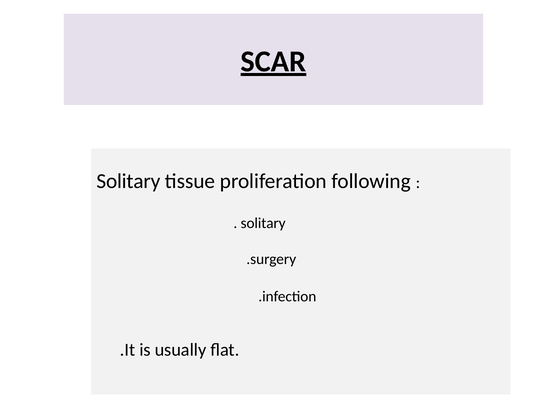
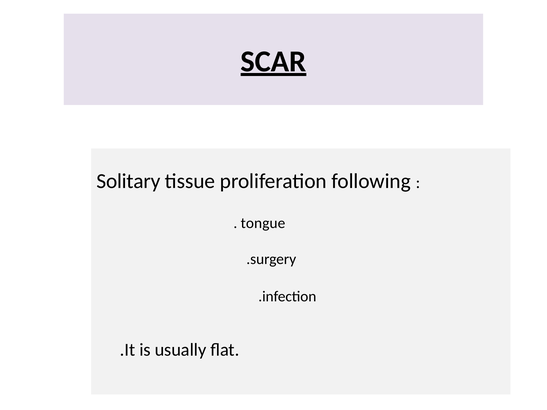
solitary at (263, 223): solitary -> tongue
